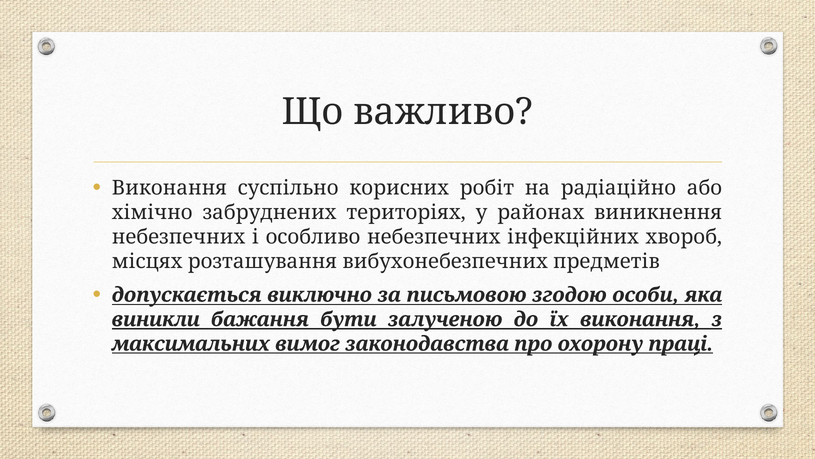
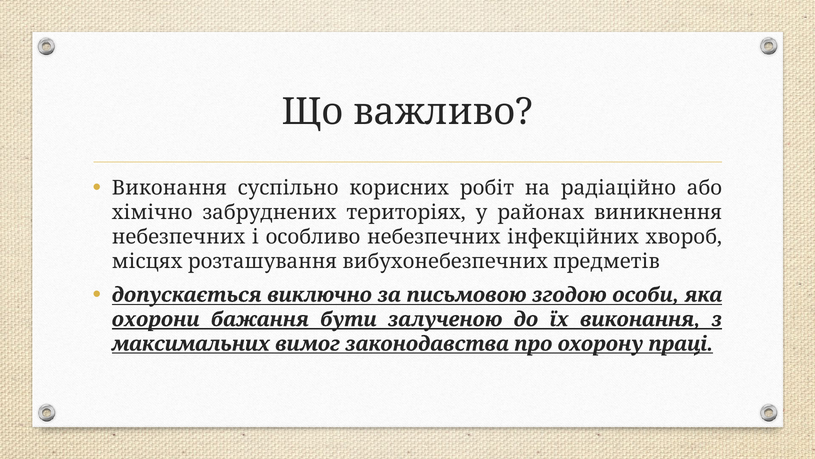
виникли: виникли -> охорони
